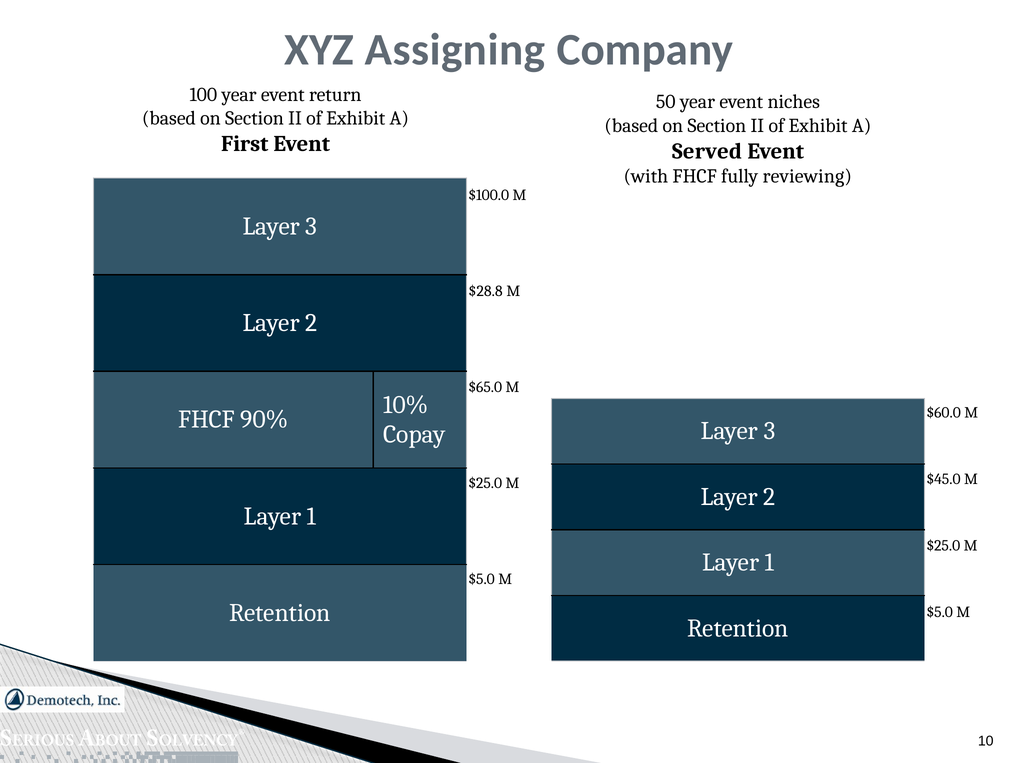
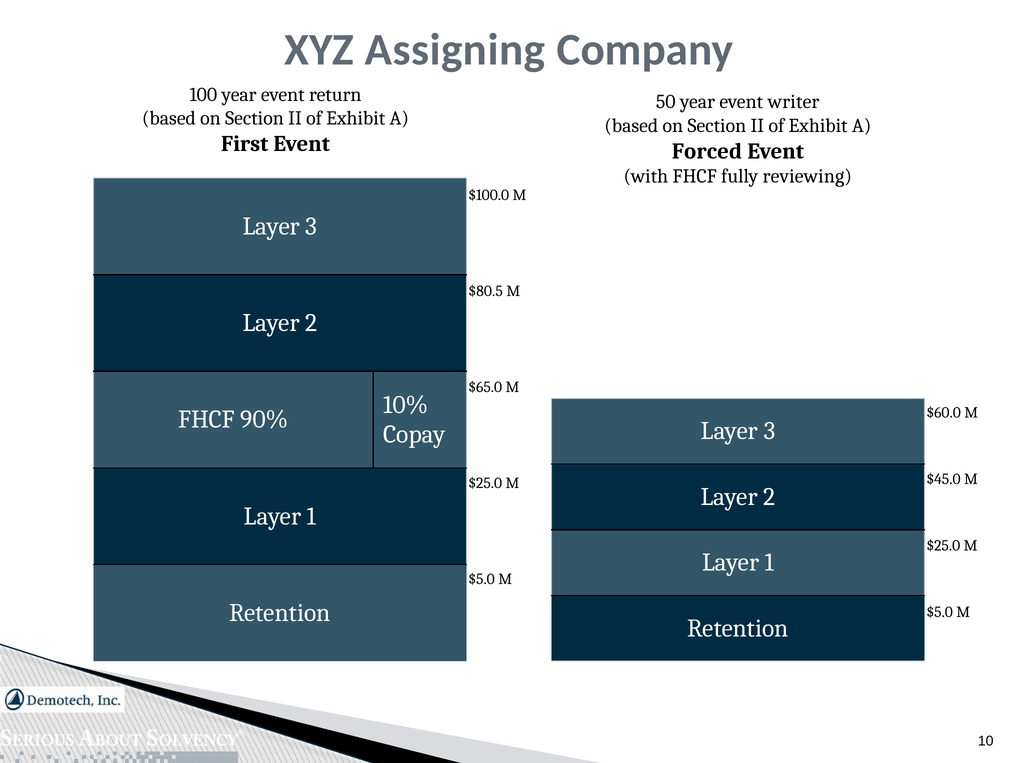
niches: niches -> writer
Served: Served -> Forced
$28.8: $28.8 -> $80.5
